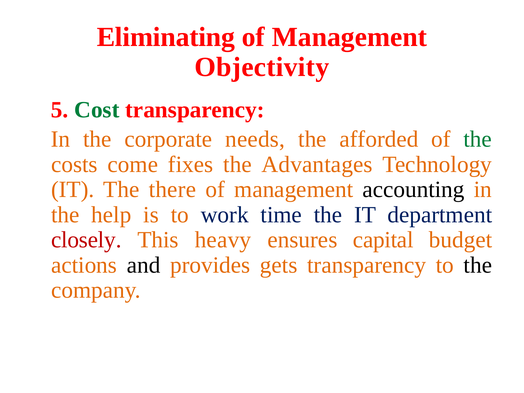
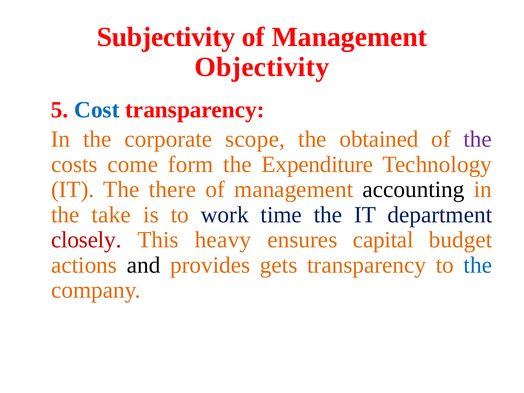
Eliminating: Eliminating -> Subjectivity
Cost colour: green -> blue
needs: needs -> scope
afforded: afforded -> obtained
the at (478, 139) colour: green -> purple
fixes: fixes -> form
Advantages: Advantages -> Expenditure
help: help -> take
the at (478, 265) colour: black -> blue
